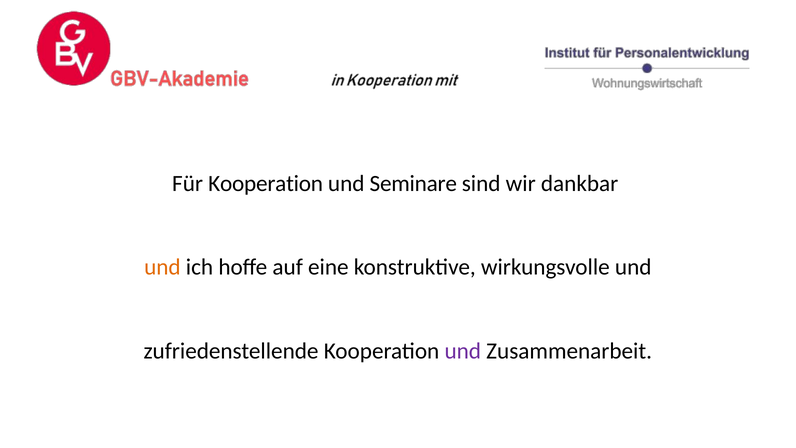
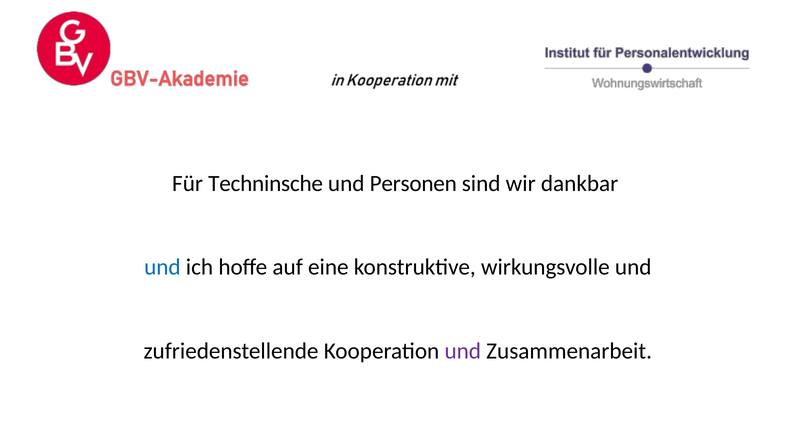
Für Kooperation: Kooperation -> Techninsche
Seminare: Seminare -> Personen
und at (162, 267) colour: orange -> blue
